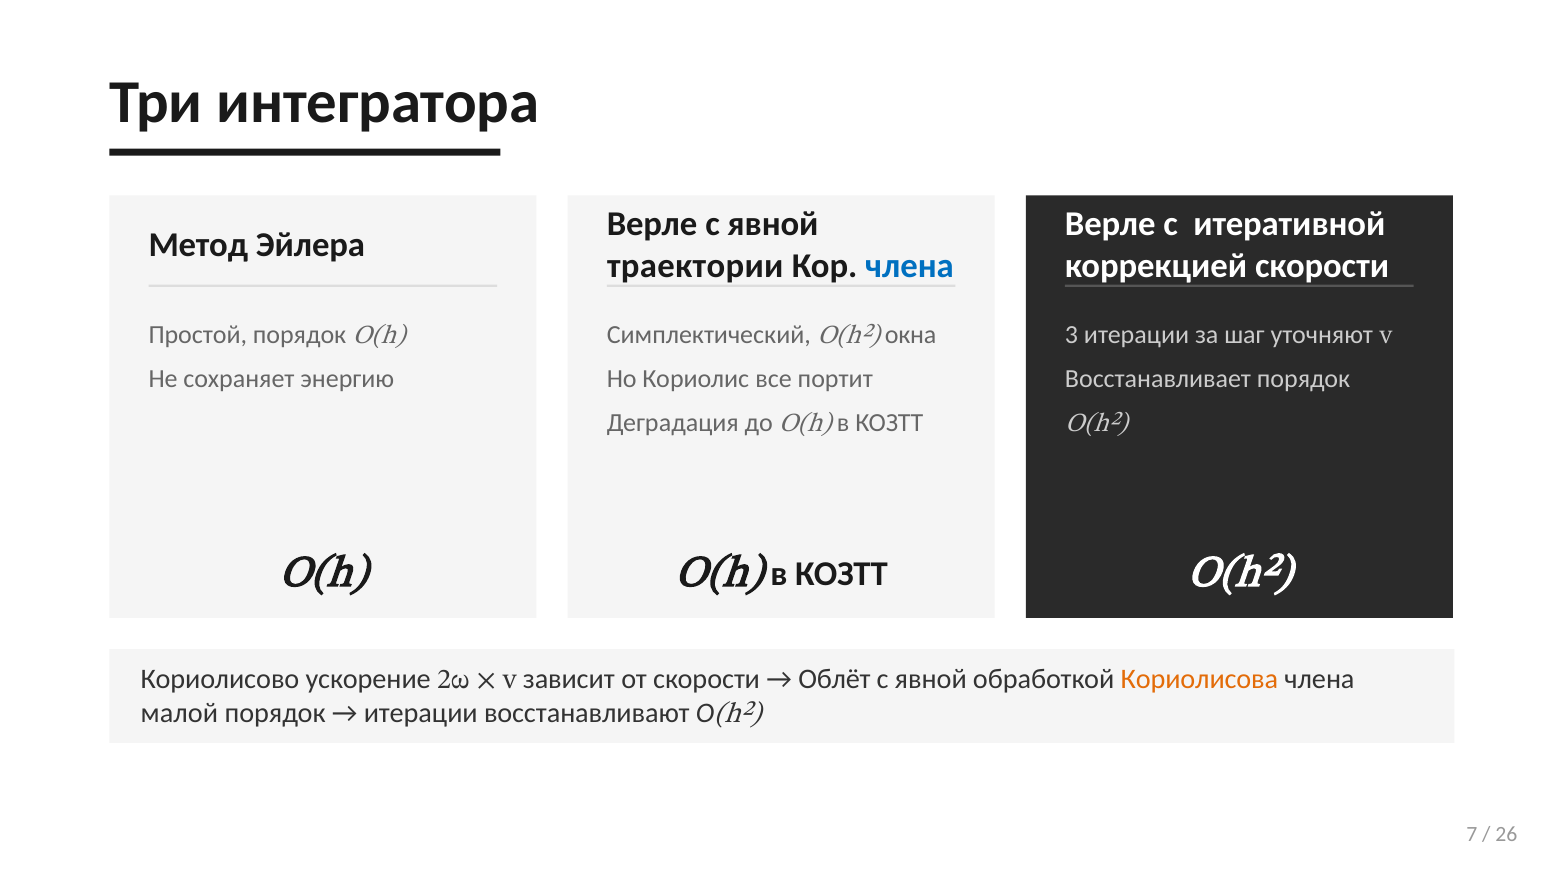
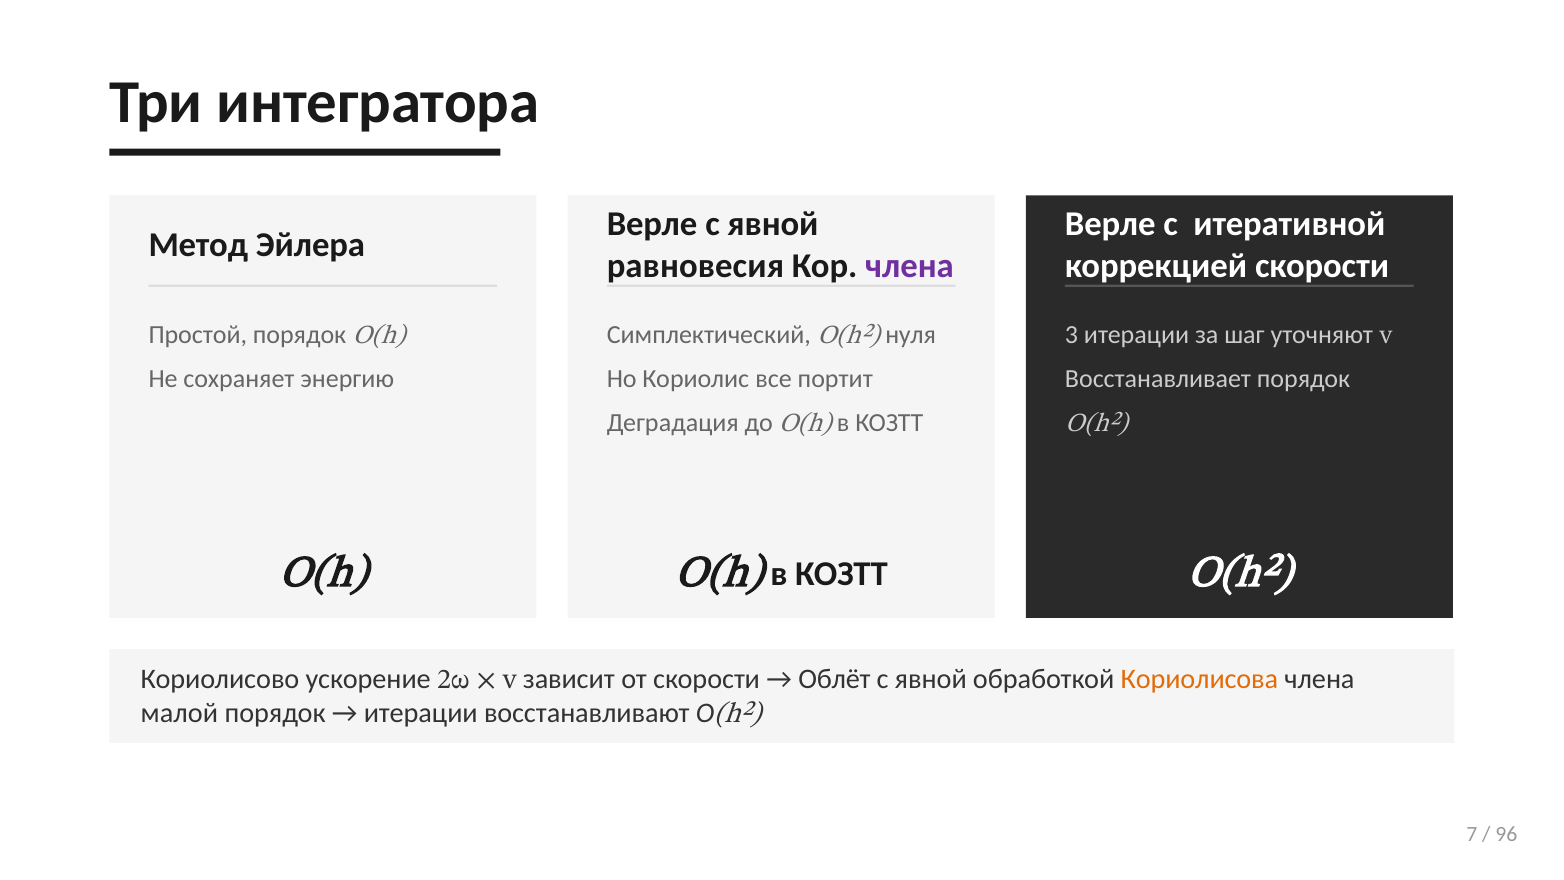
траектории: траектории -> равновесия
члена at (909, 266) colour: blue -> purple
окна: окна -> нуля
26: 26 -> 96
